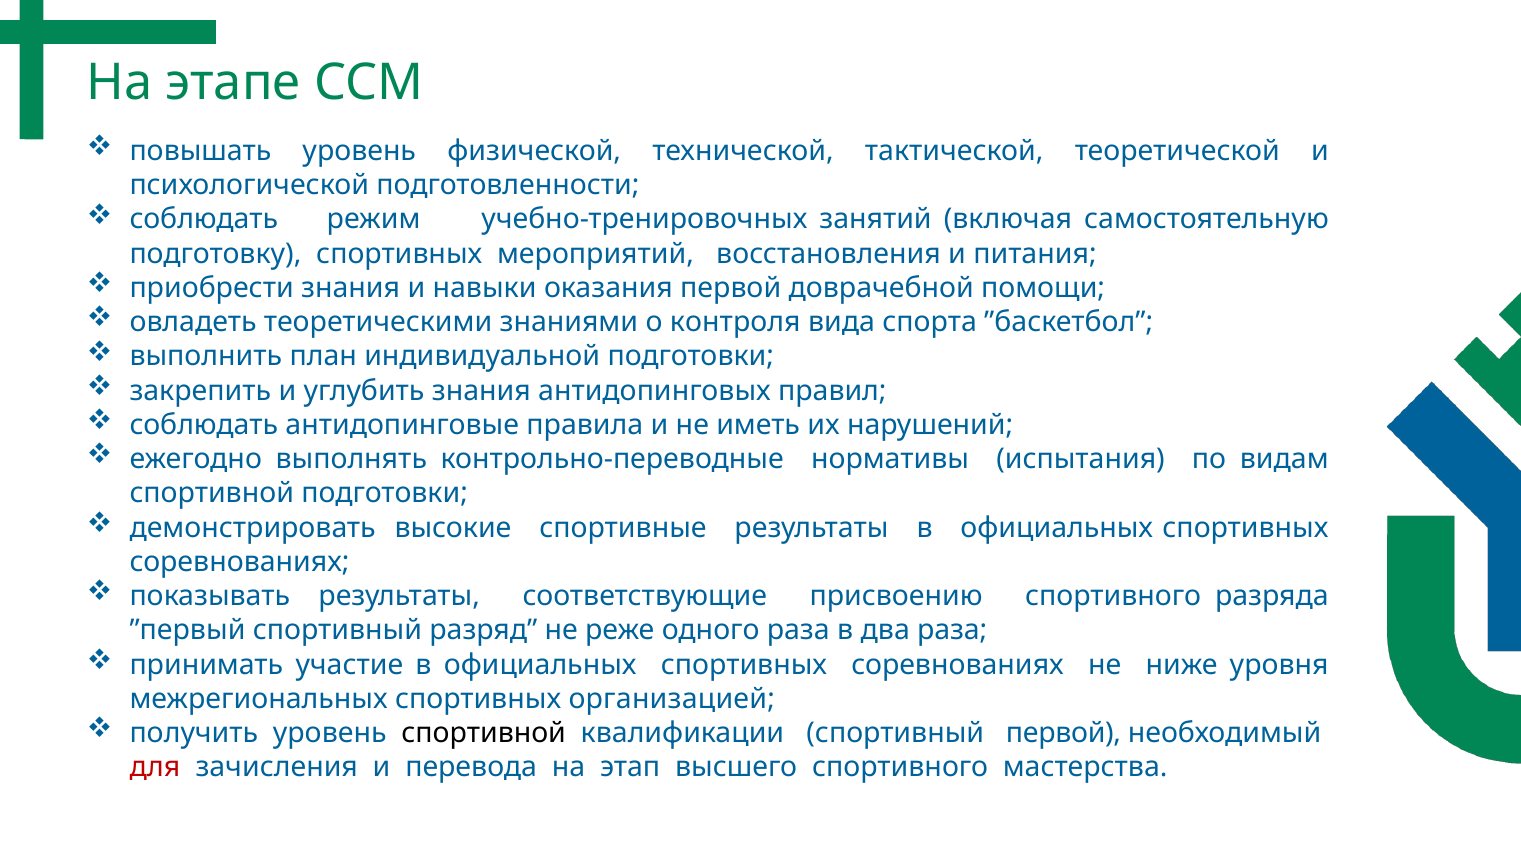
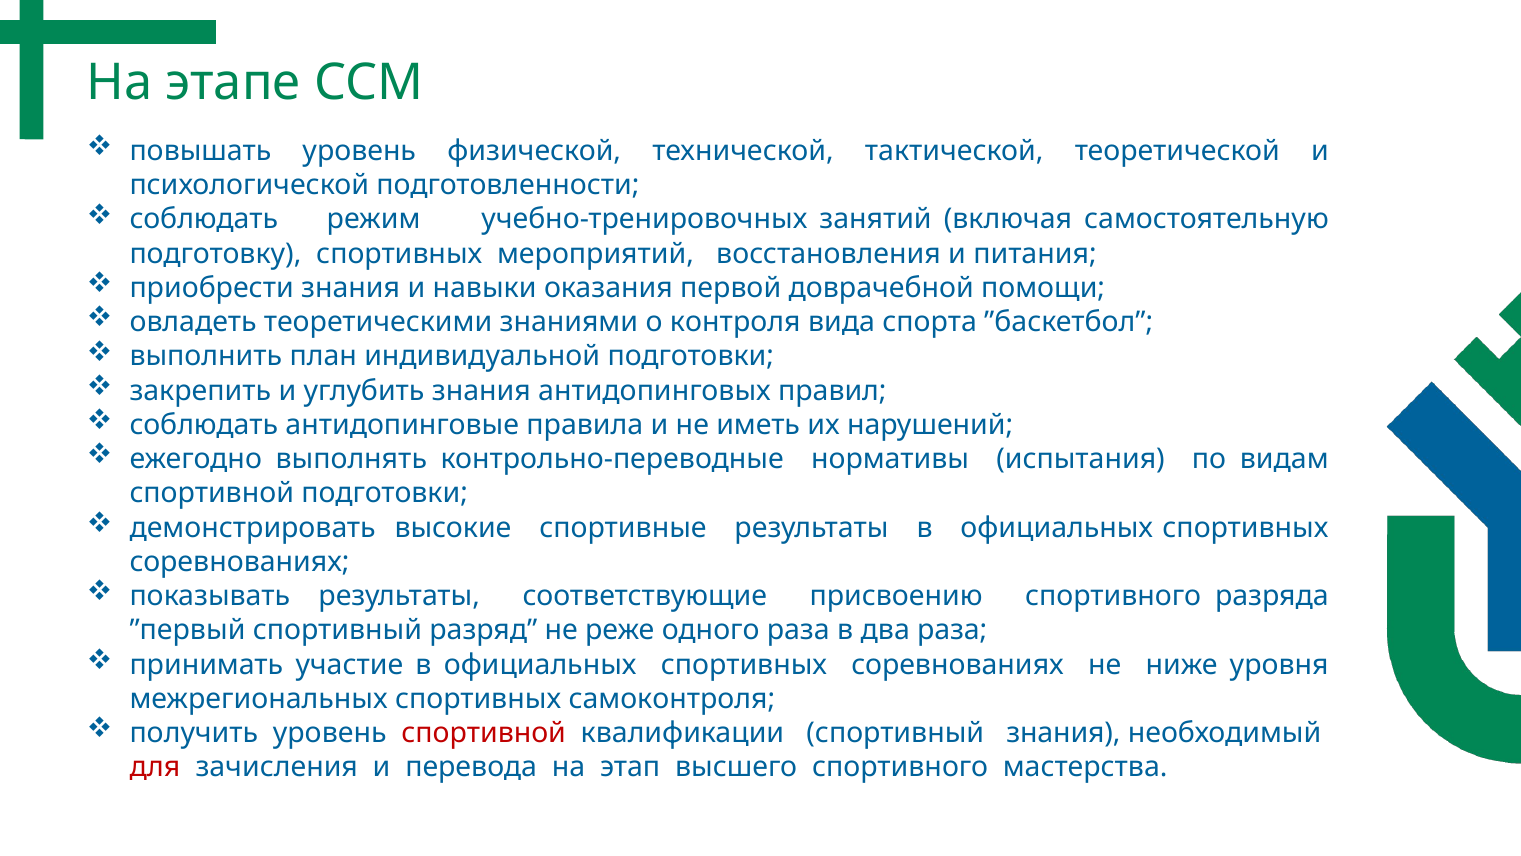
организацией: организацией -> самоконтроля
спортивной at (484, 733) colour: black -> red
спортивный первой: первой -> знания
